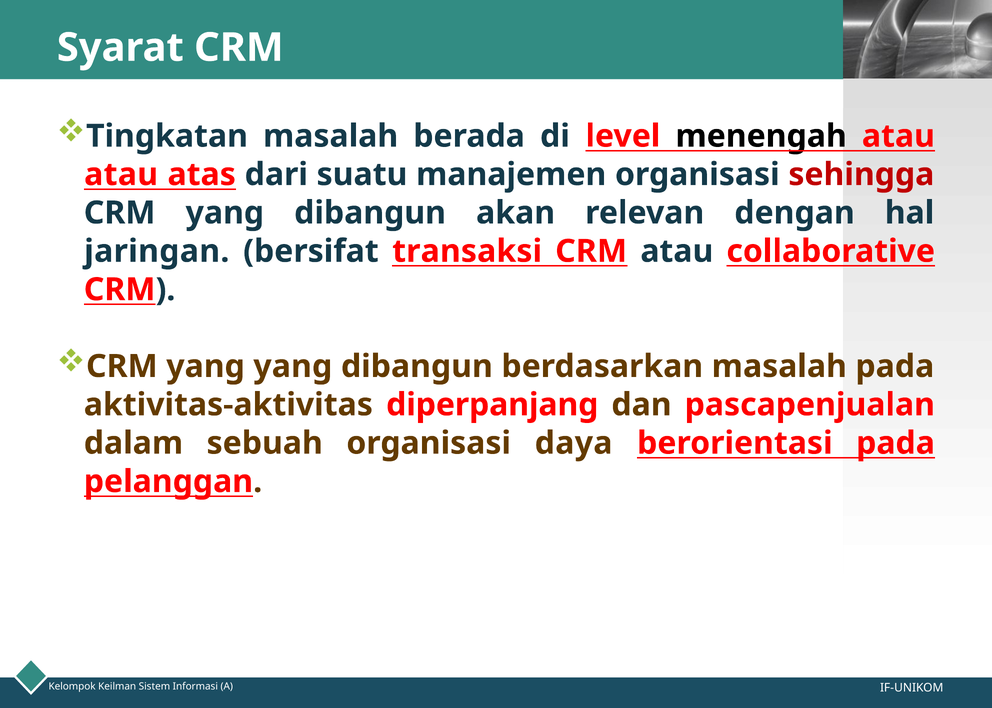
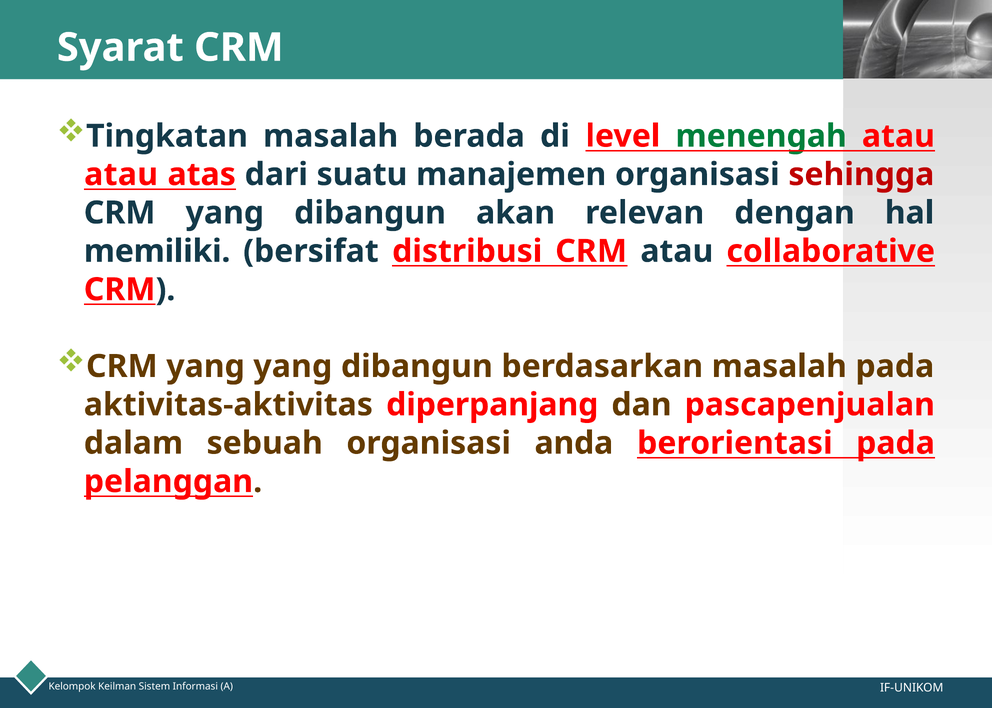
menengah colour: black -> green
jaringan: jaringan -> memiliki
transaksi: transaksi -> distribusi
daya: daya -> anda
